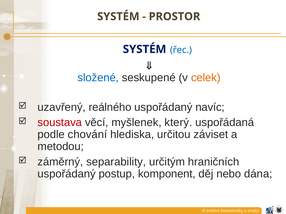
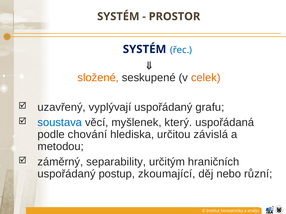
složené colour: blue -> orange
reálného: reálného -> vyplývají
navíc: navíc -> grafu
soustava colour: red -> blue
záviset: záviset -> závislá
komponent: komponent -> zkoumající
dána: dána -> různí
